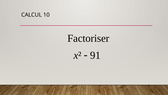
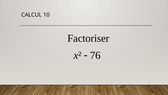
91: 91 -> 76
